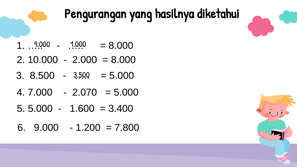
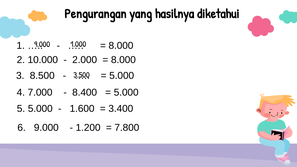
2.070: 2.070 -> 8.400
